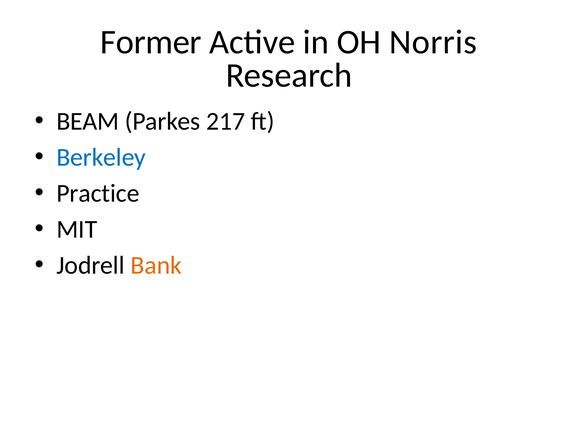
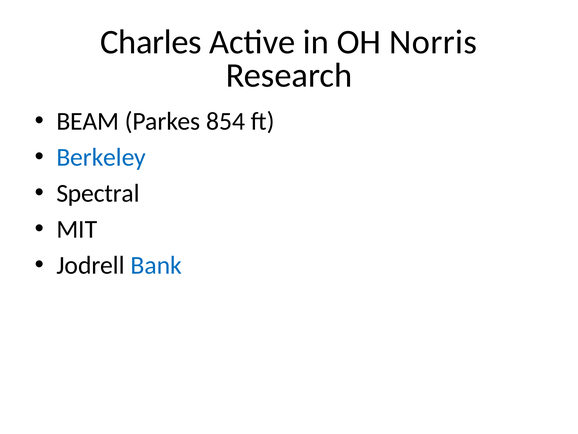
Former: Former -> Charles
217: 217 -> 854
Practice: Practice -> Spectral
Bank colour: orange -> blue
